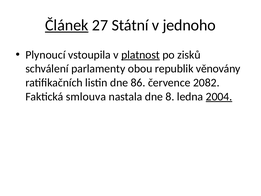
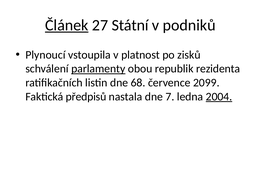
jednoho: jednoho -> podniků
platnost underline: present -> none
parlamenty underline: none -> present
věnovány: věnovány -> rezidenta
86: 86 -> 68
2082: 2082 -> 2099
smlouva: smlouva -> předpisů
8: 8 -> 7
